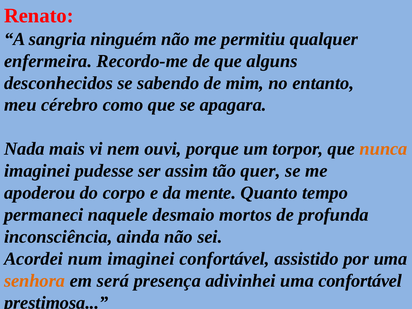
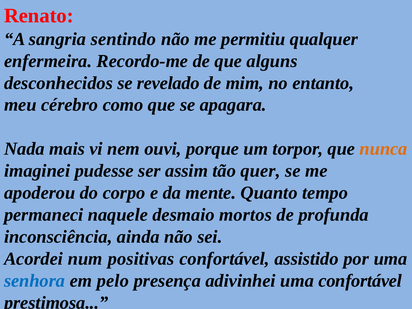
ninguém: ninguém -> sentindo
sabendo: sabendo -> revelado
num imaginei: imaginei -> positivas
senhora colour: orange -> blue
será: será -> pelo
